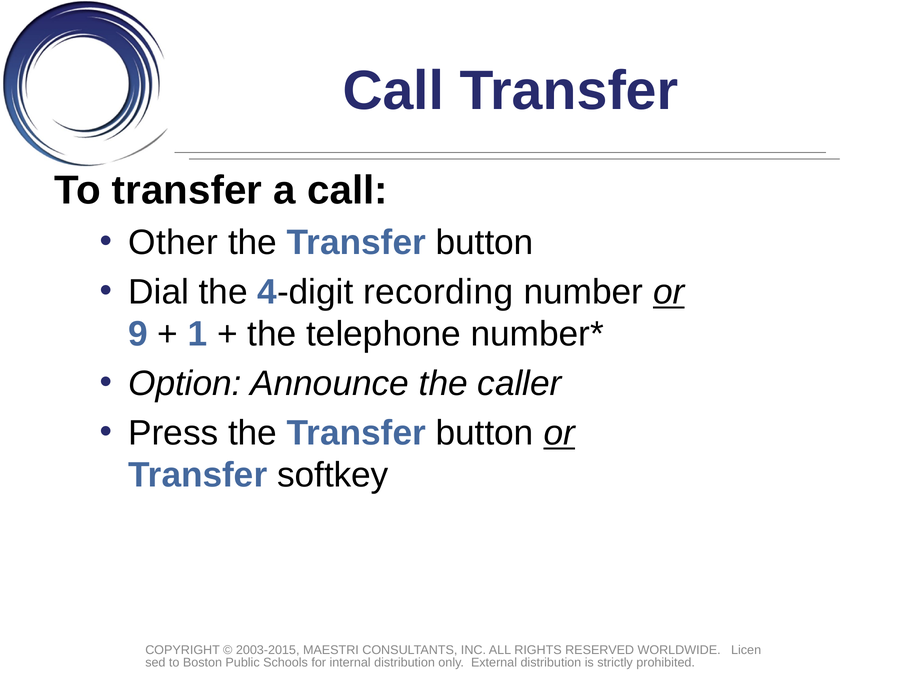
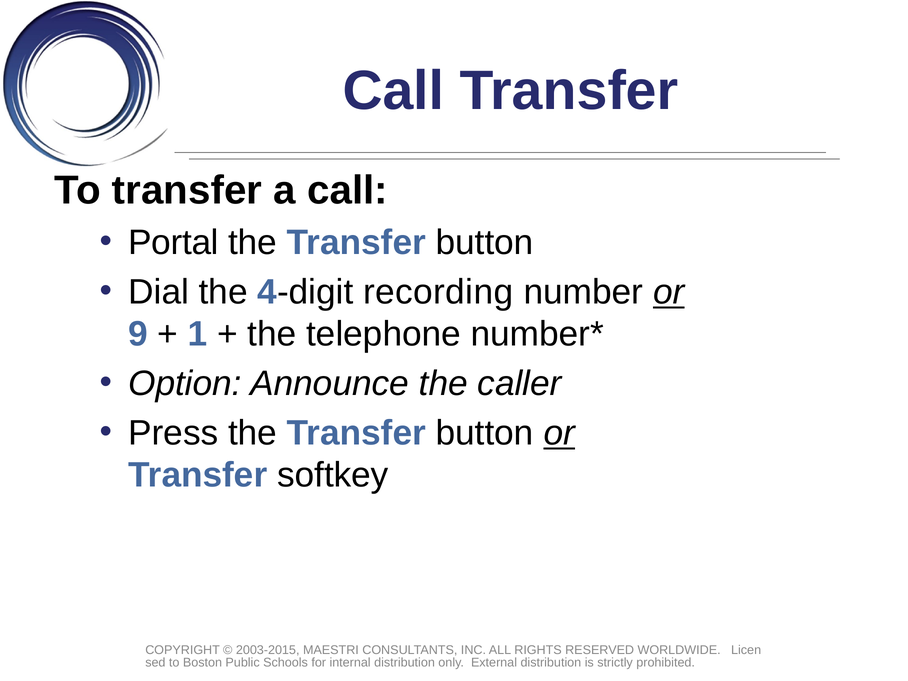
Other: Other -> Portal
